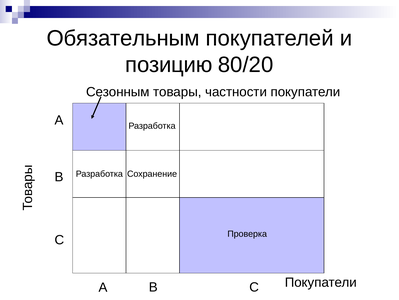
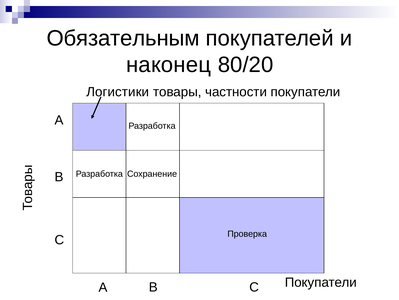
позицию: позицию -> наконец
Сезонным: Сезонным -> Логистики
